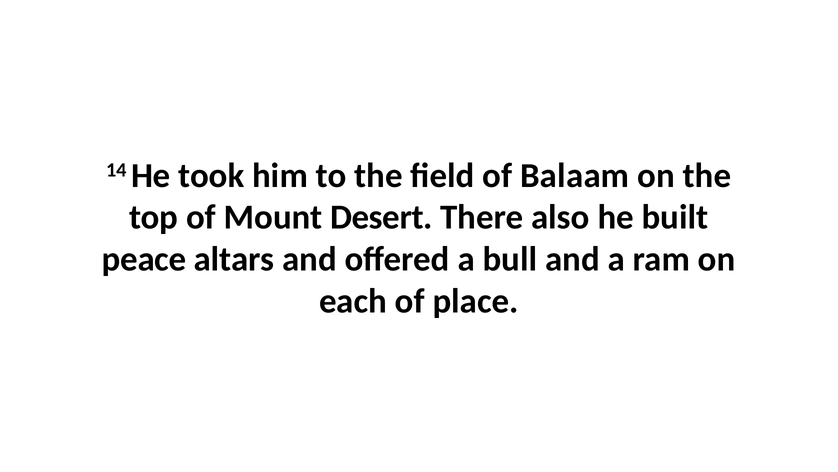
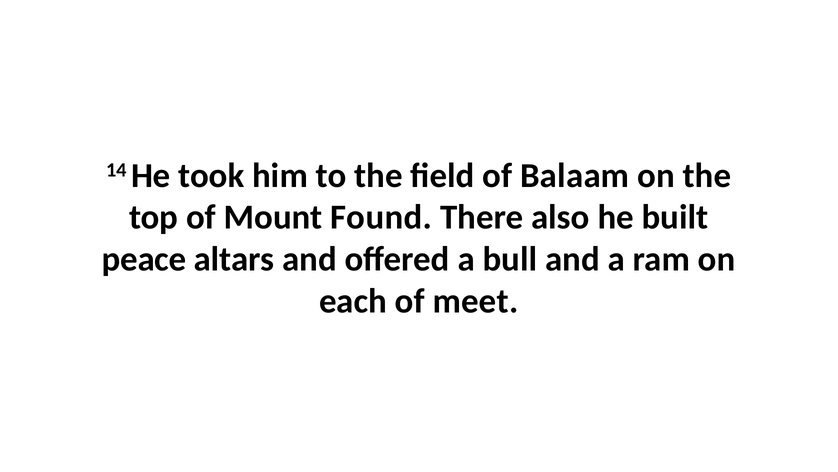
Desert: Desert -> Found
place: place -> meet
